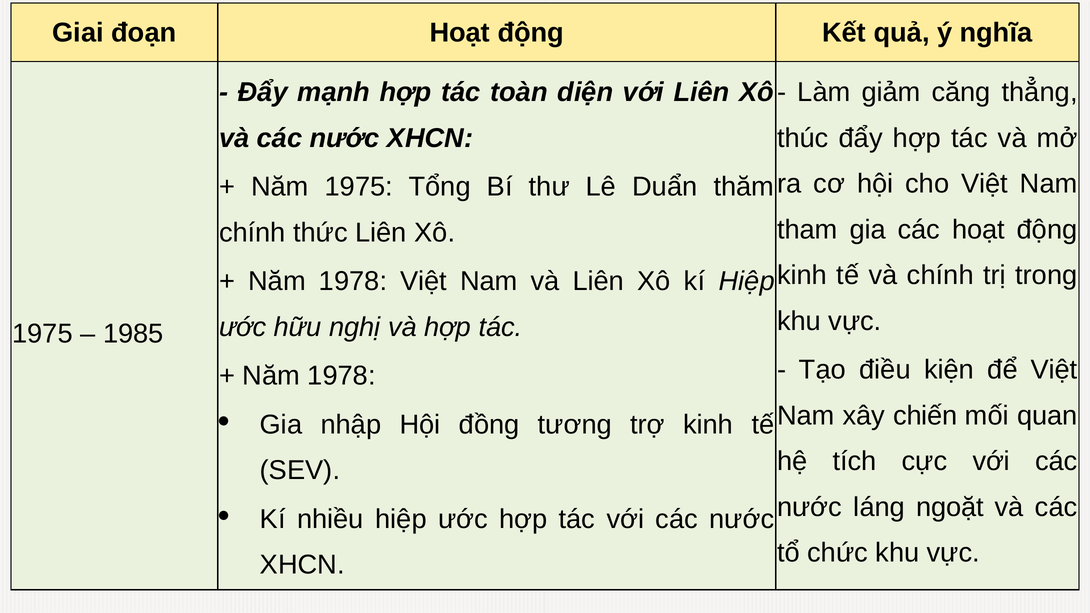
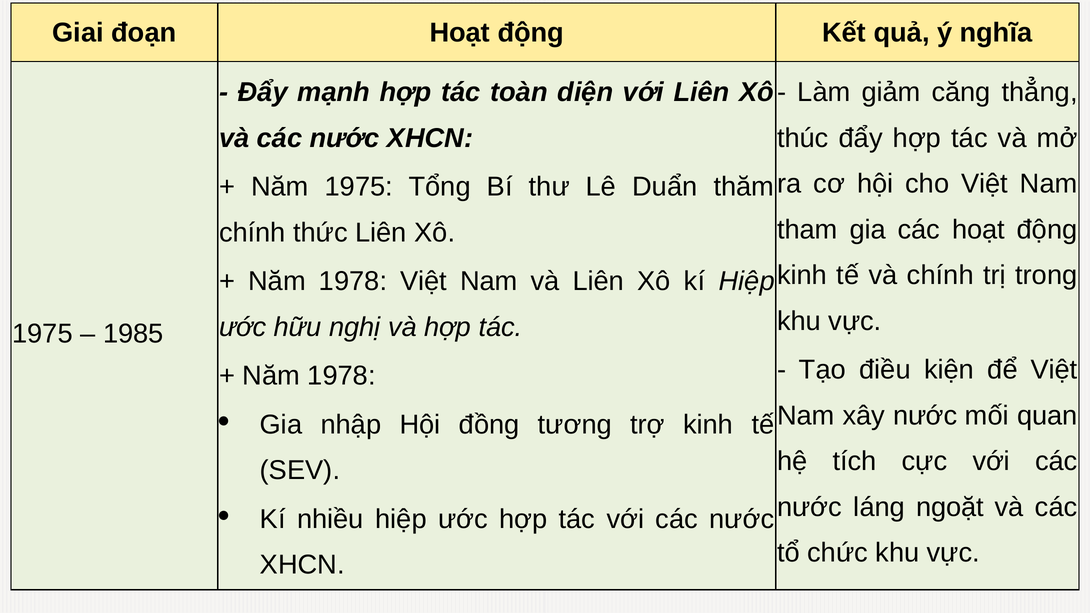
xây chiến: chiến -> nước
